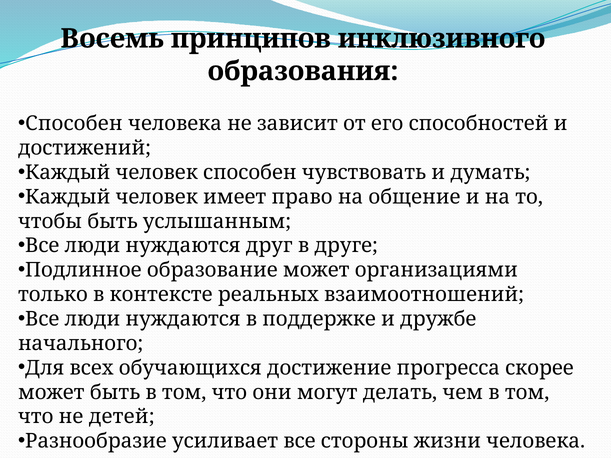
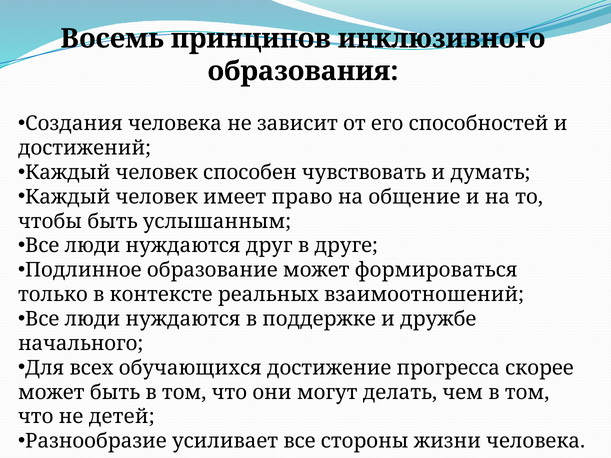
Способен at (74, 124): Способен -> Создания
организациями: организациями -> формироваться
